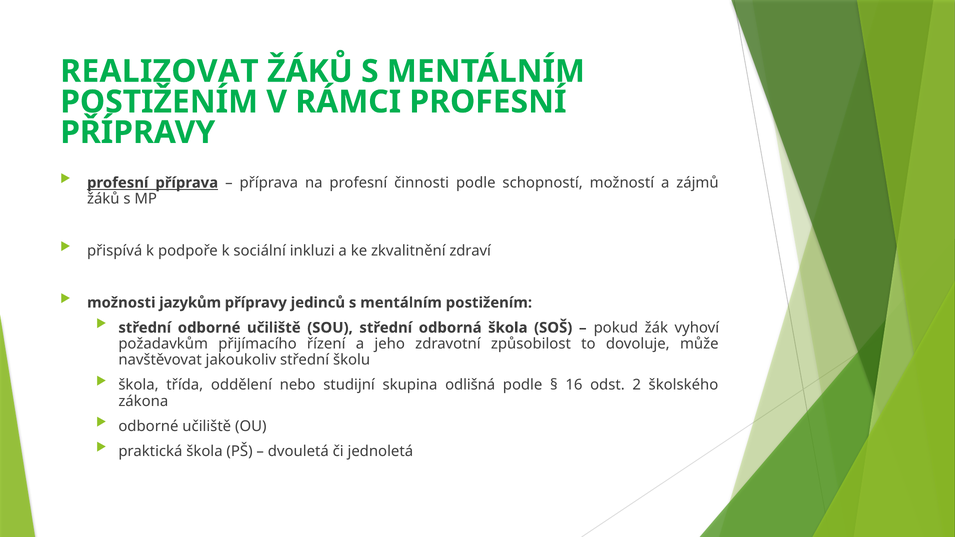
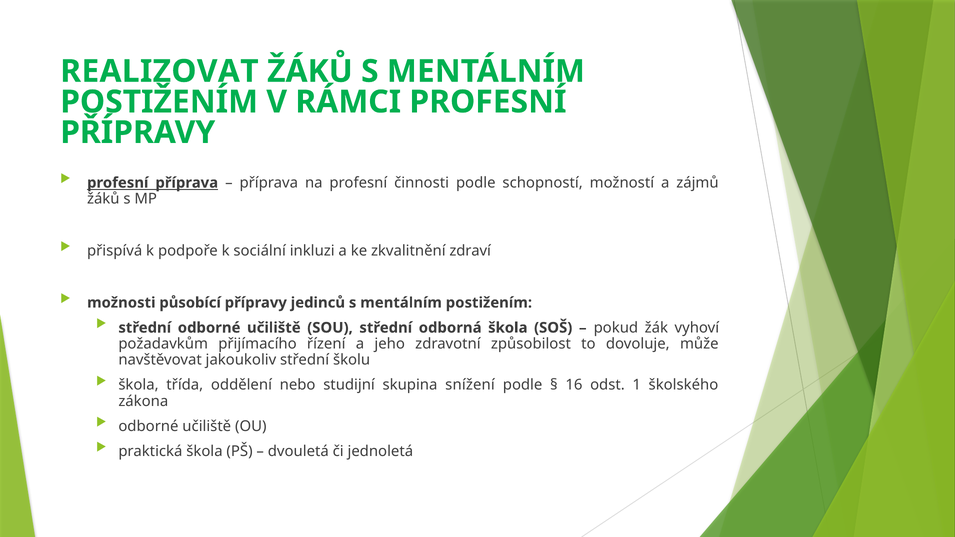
jazykům: jazykům -> působící
odlišná: odlišná -> snížení
2: 2 -> 1
